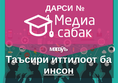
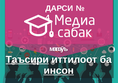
Таъсири underline: none -> present
